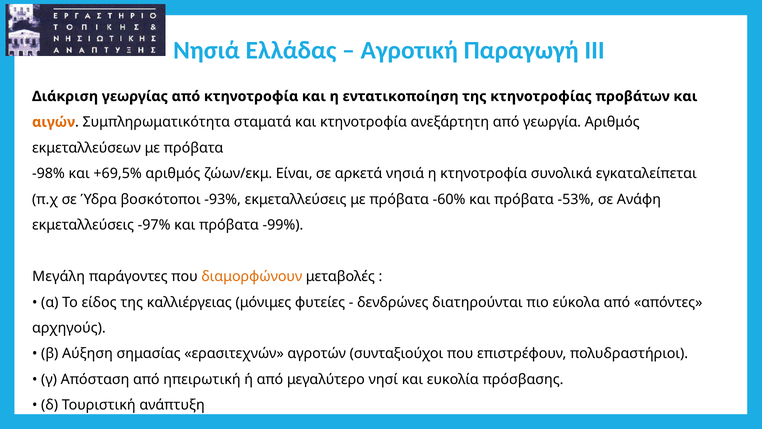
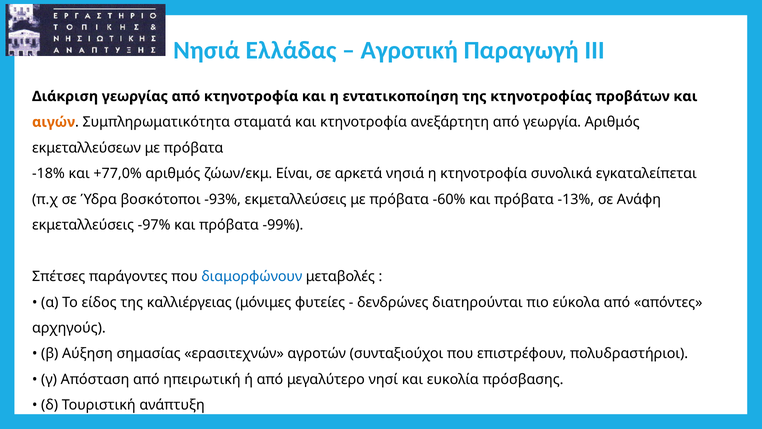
-98%: -98% -> -18%
+69,5%: +69,5% -> +77,0%
-53%: -53% -> -13%
Μεγάλη: Μεγάλη -> Σπέτσες
διαμορφώνουν colour: orange -> blue
